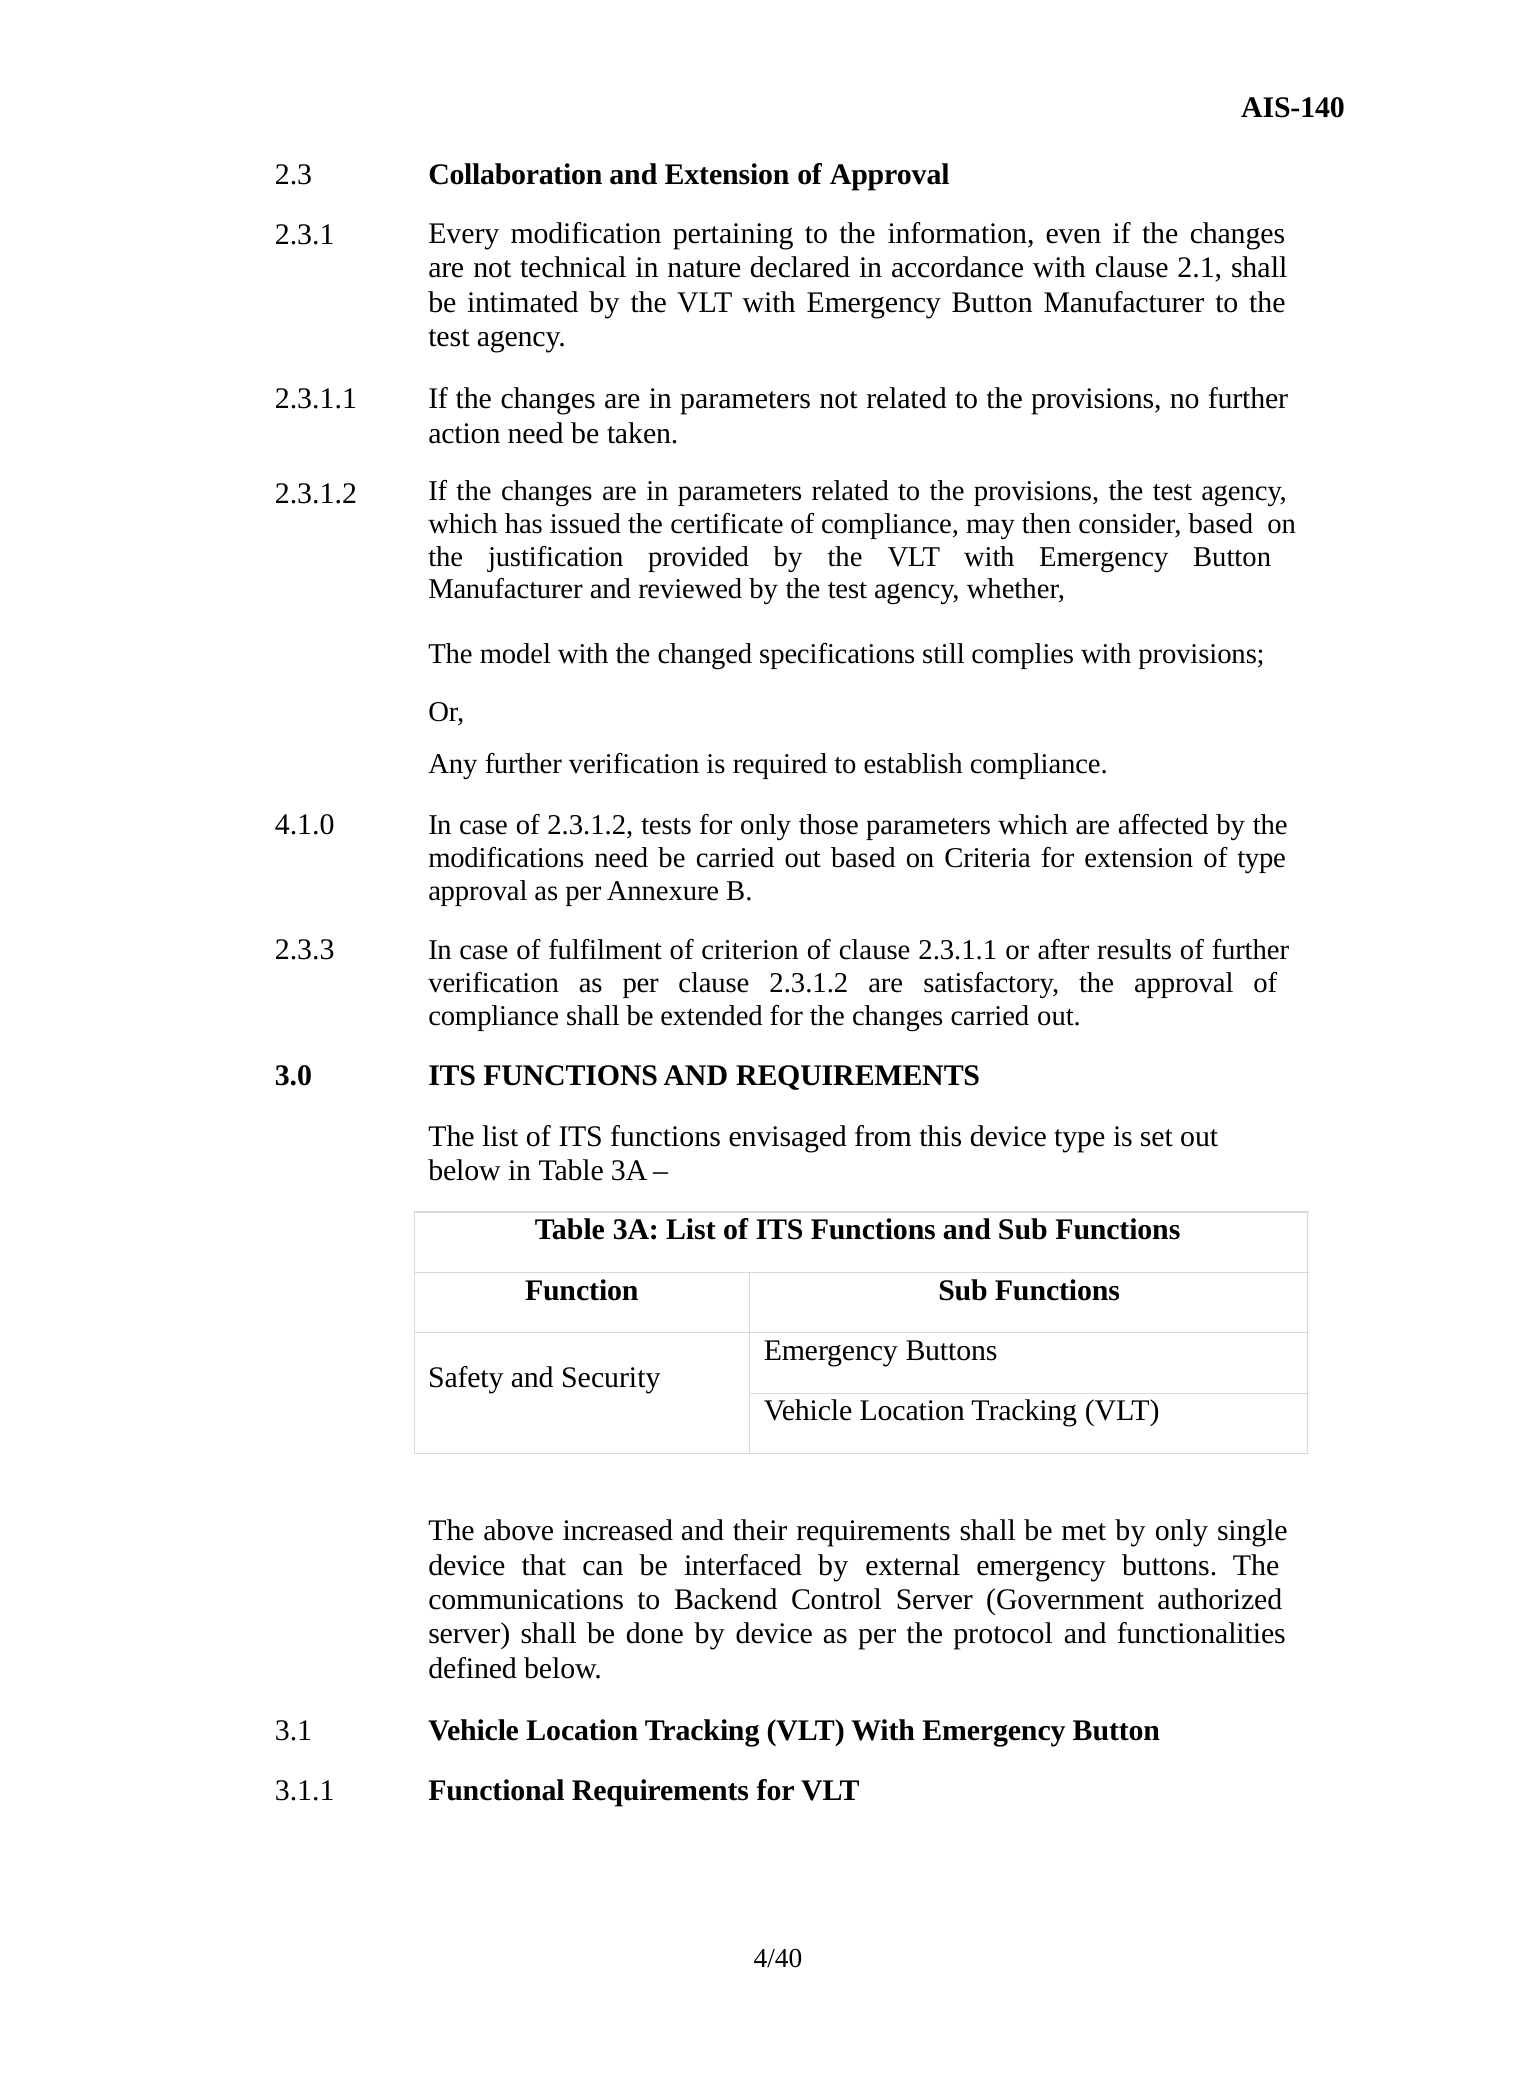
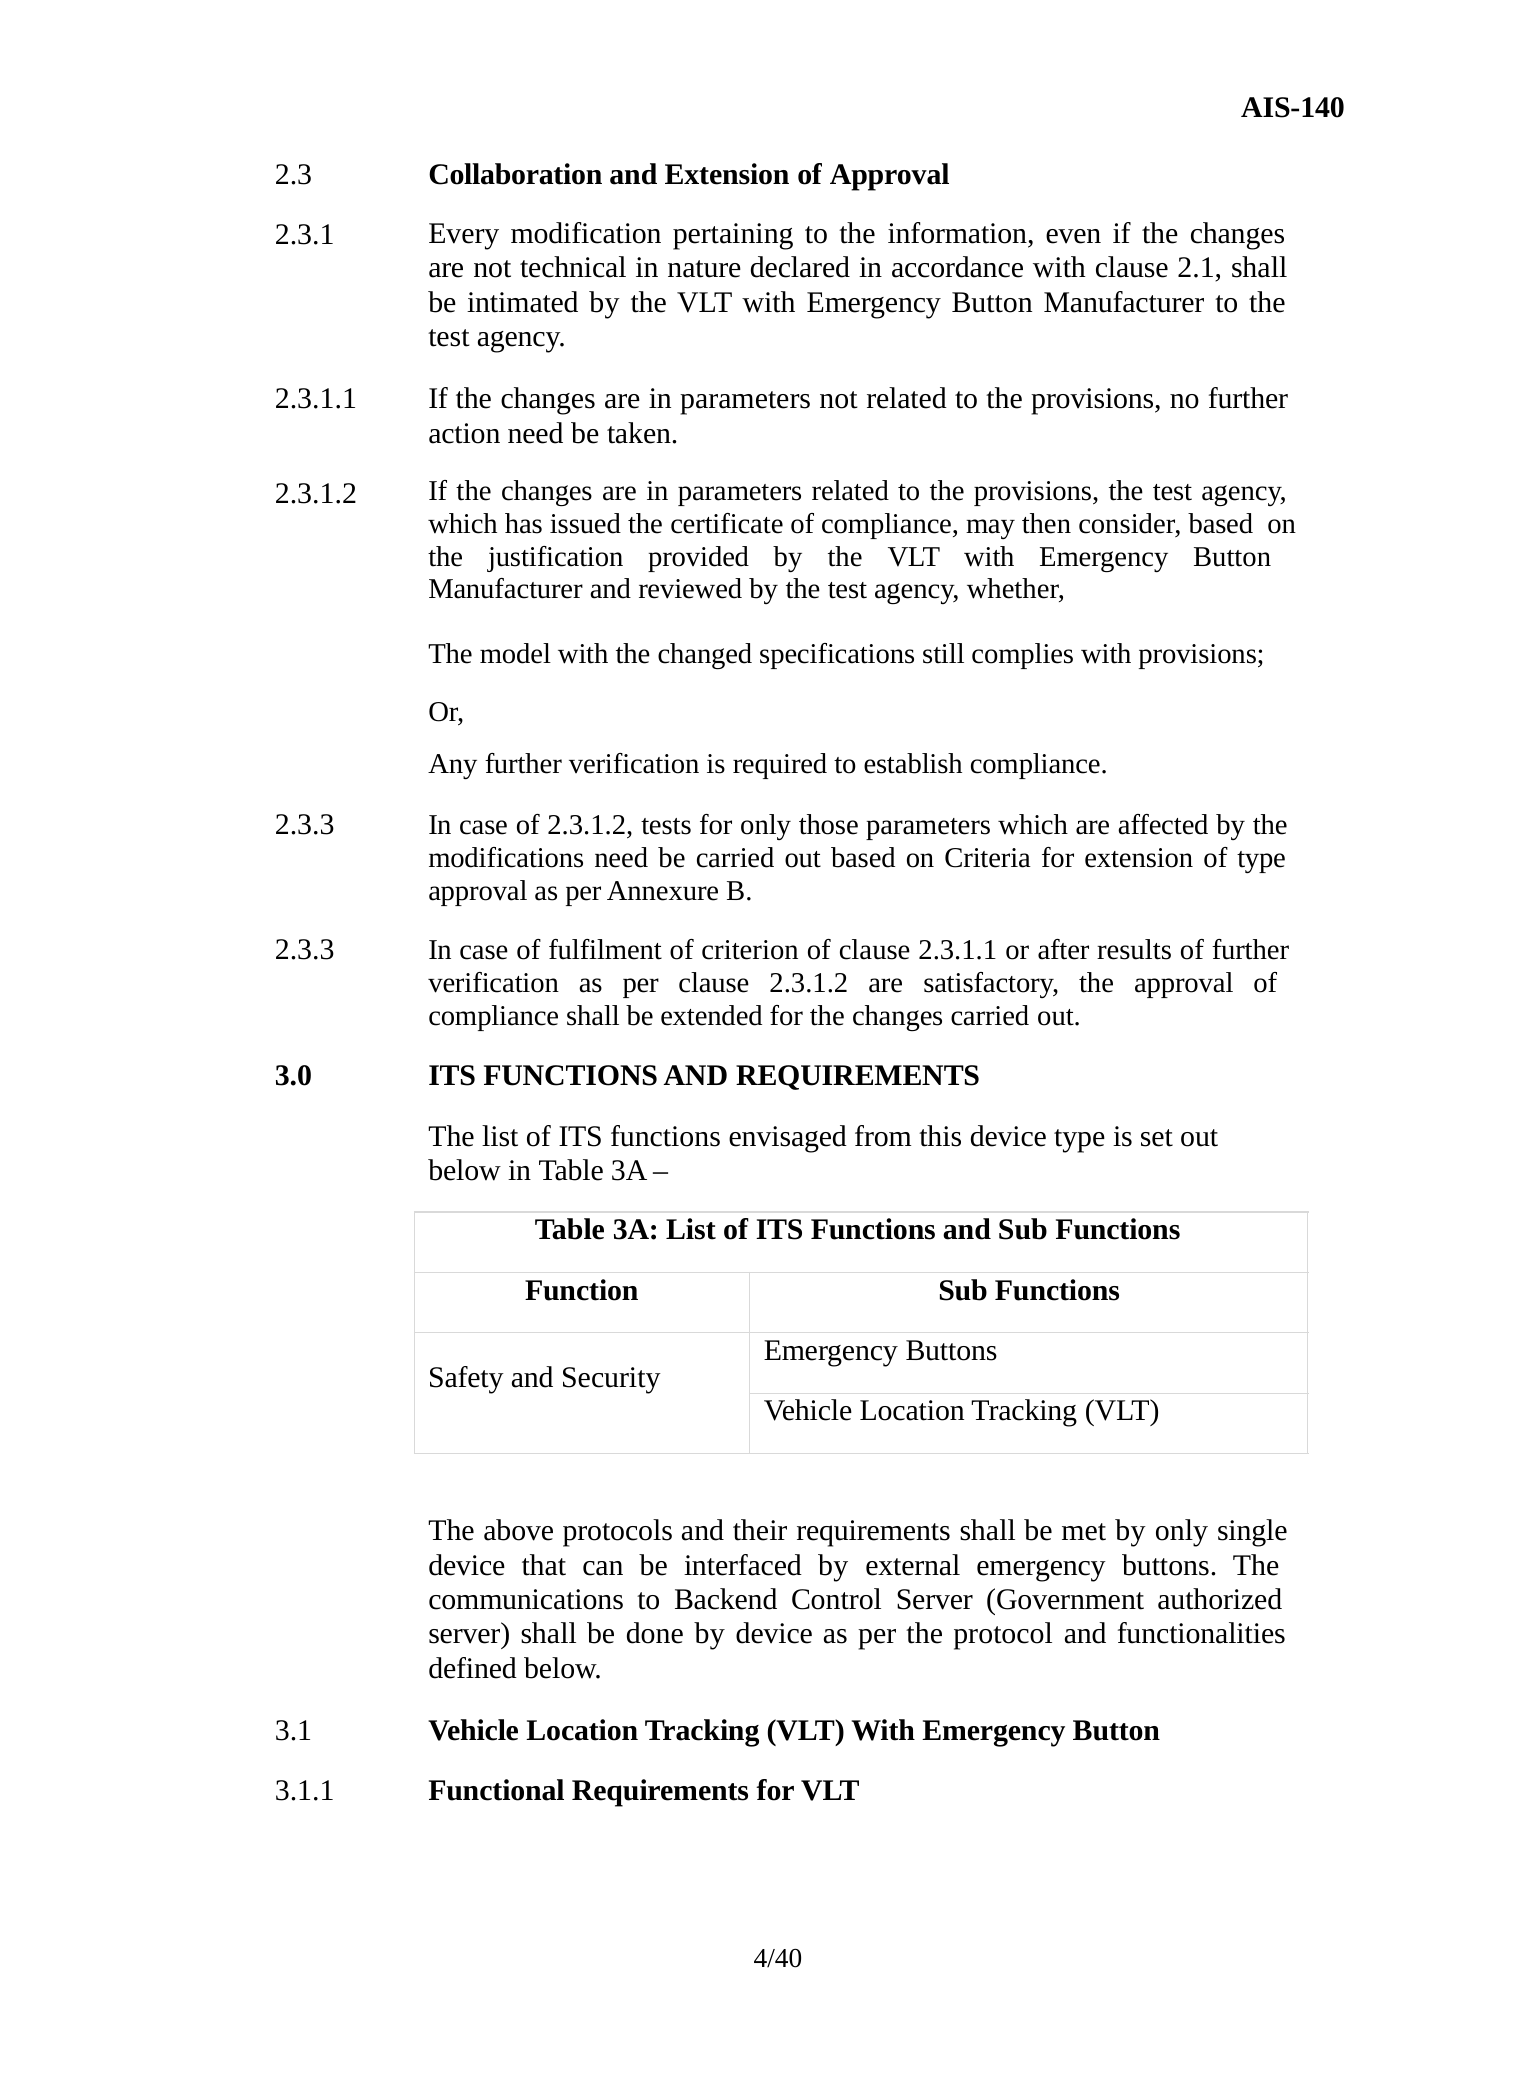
4.1.0 at (305, 825): 4.1.0 -> 2.3.3
increased: increased -> protocols
